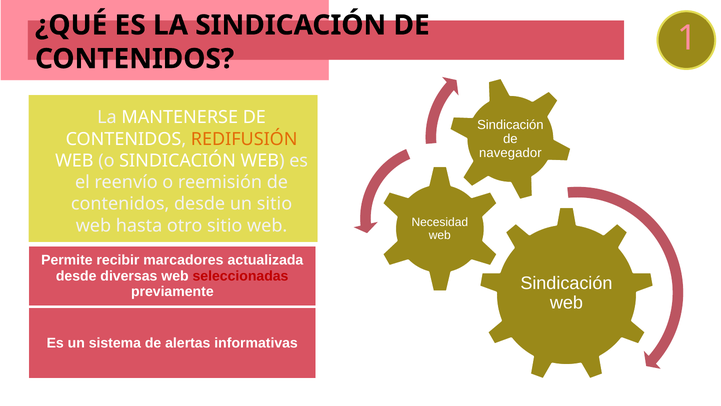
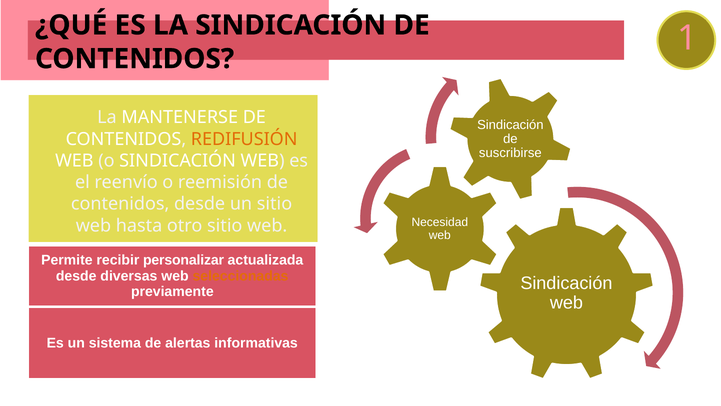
navegador: navegador -> suscribirse
marcadores: marcadores -> personalizar
seleccionadas colour: red -> orange
